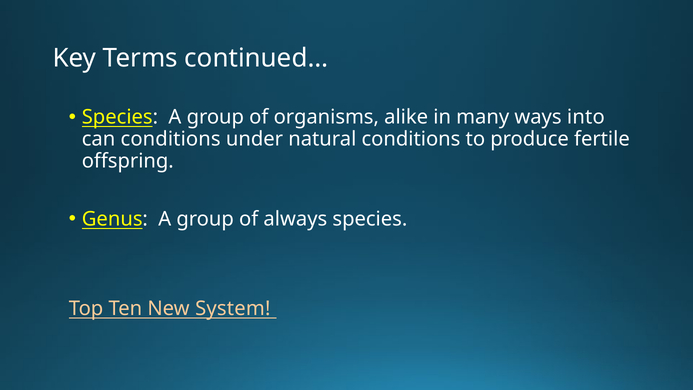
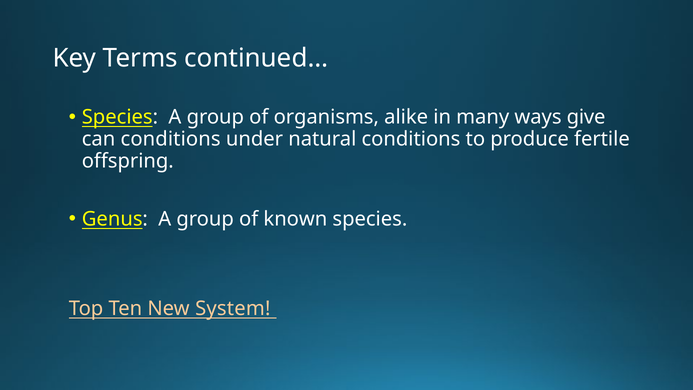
into: into -> give
always: always -> known
